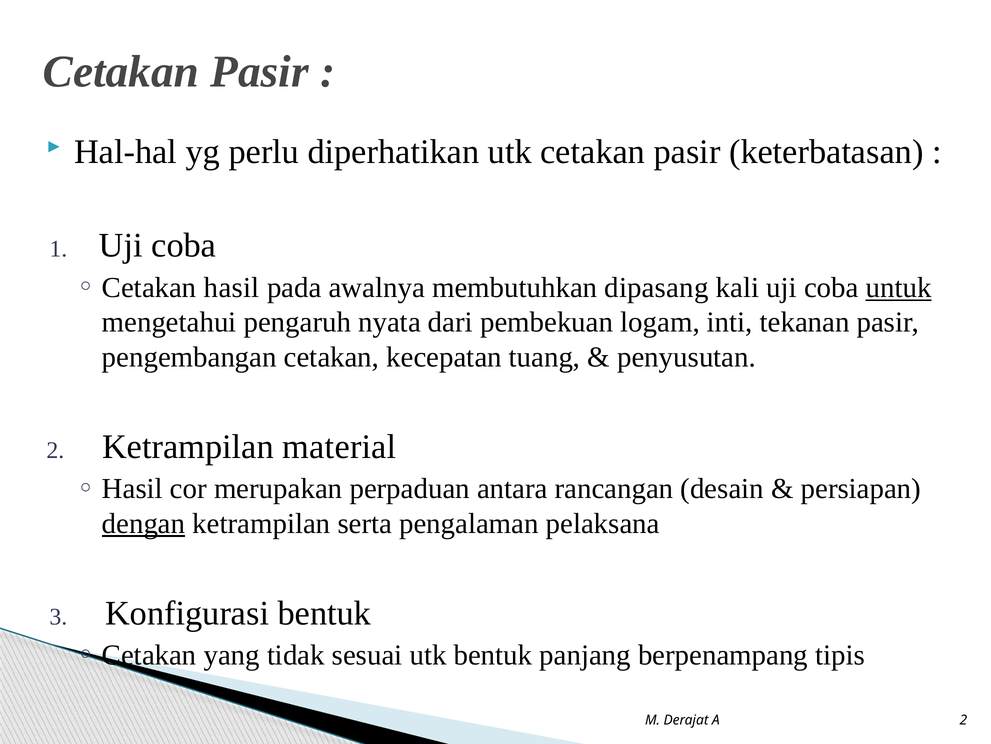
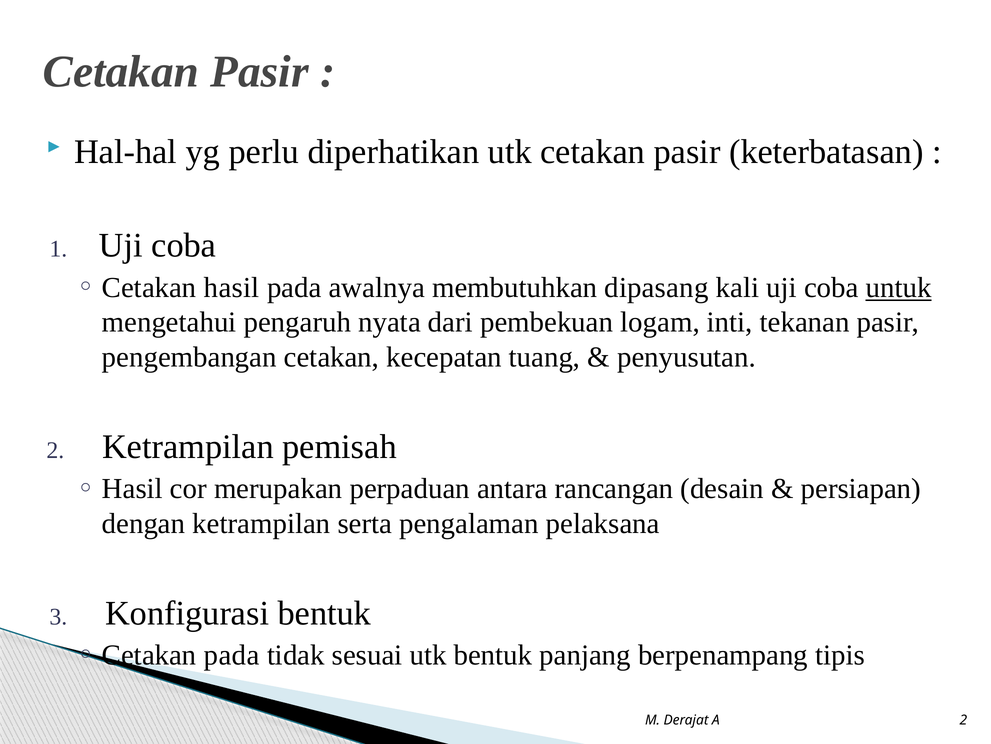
material: material -> pemisah
dengan underline: present -> none
Cetakan yang: yang -> pada
